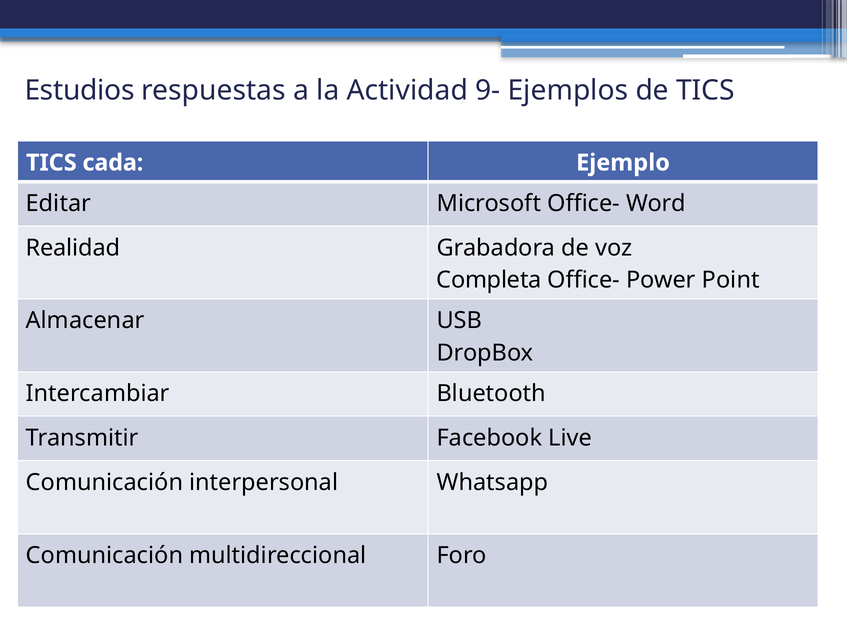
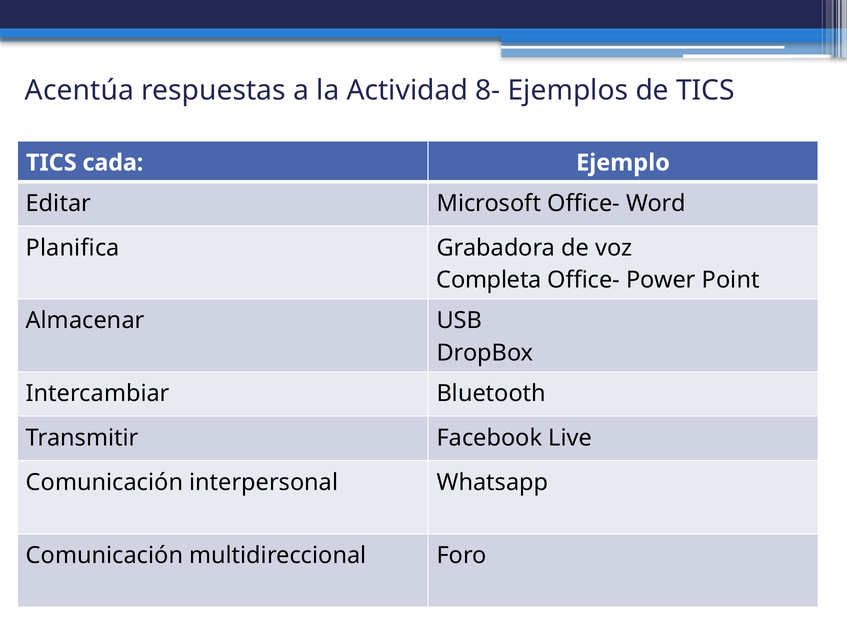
Estudios: Estudios -> Acentúa
9-: 9- -> 8-
Realidad: Realidad -> Planifica
